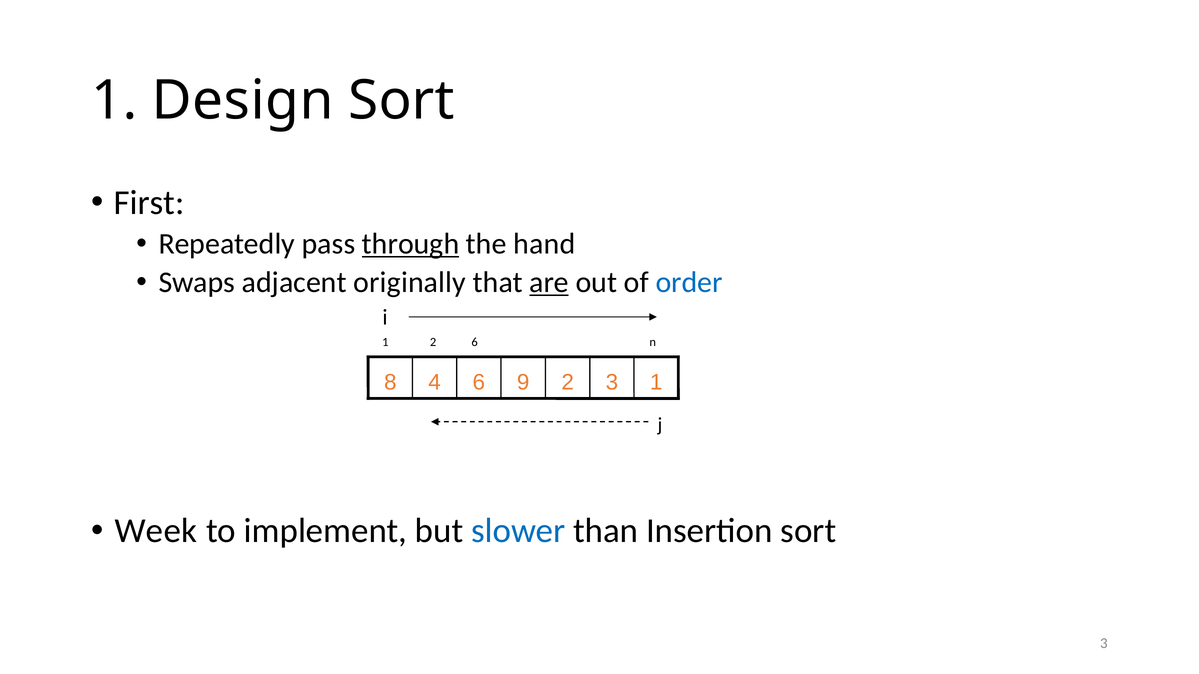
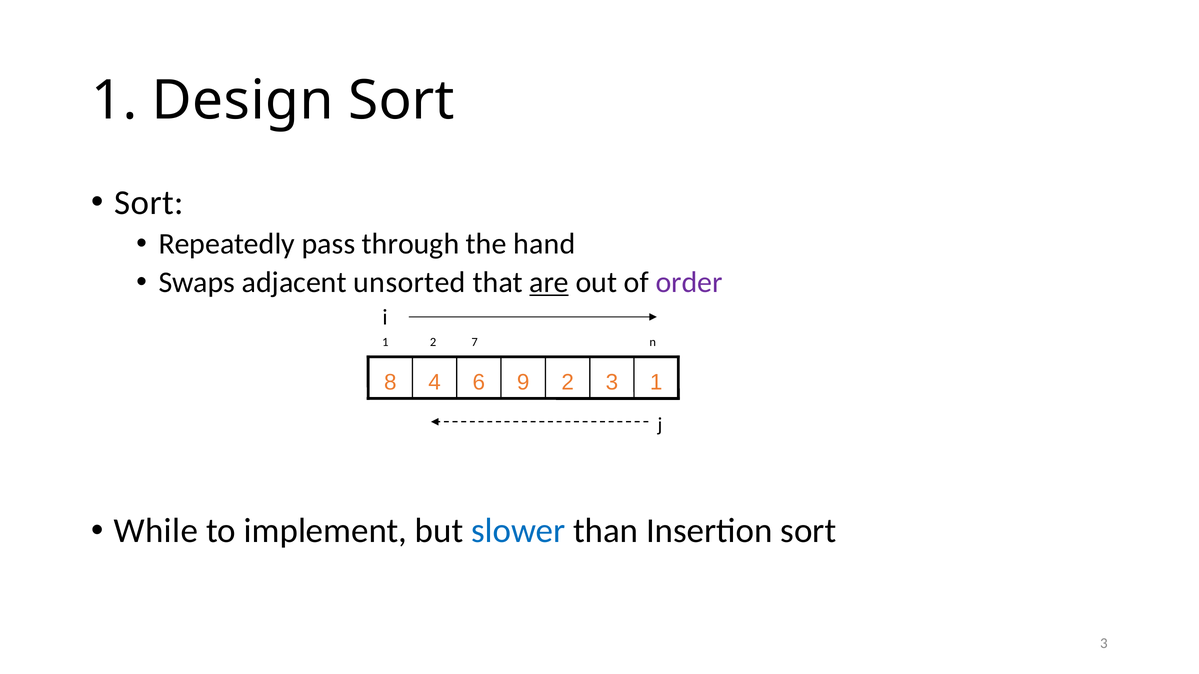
First at (149, 203): First -> Sort
through underline: present -> none
originally: originally -> unsorted
order colour: blue -> purple
2 6: 6 -> 7
Week: Week -> While
